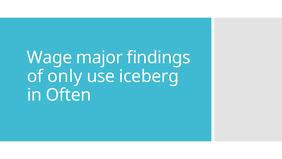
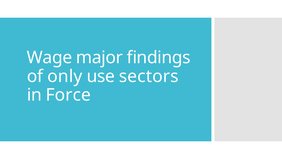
iceberg: iceberg -> sectors
Often: Often -> Force
